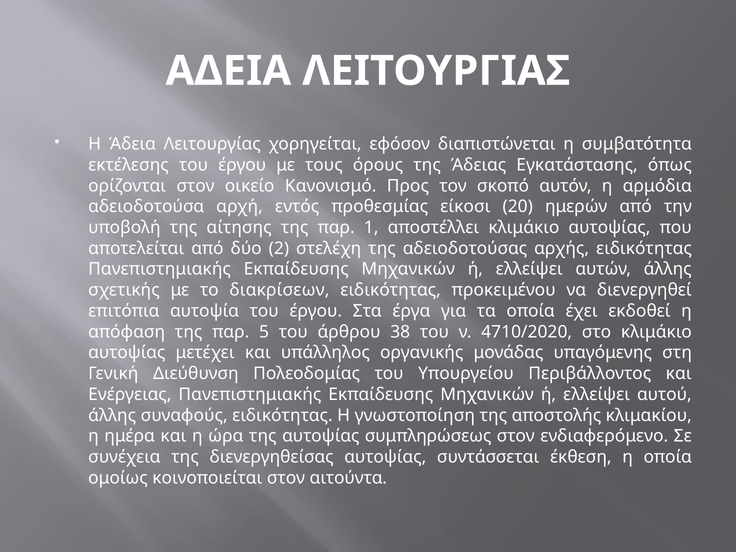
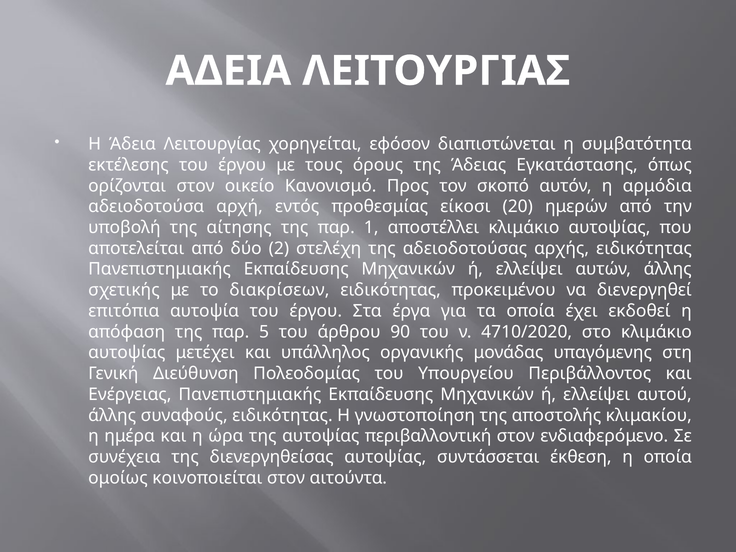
38: 38 -> 90
συμπληρώσεως: συμπληρώσεως -> περιβαλλοντική
